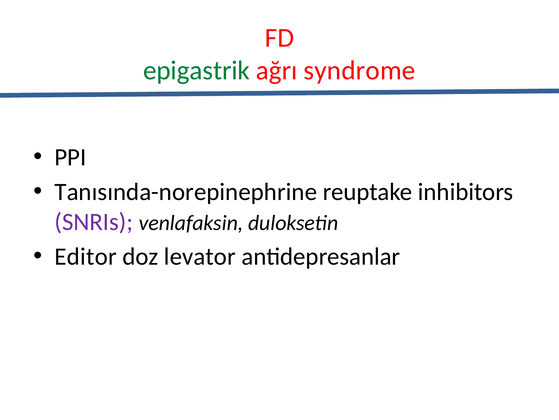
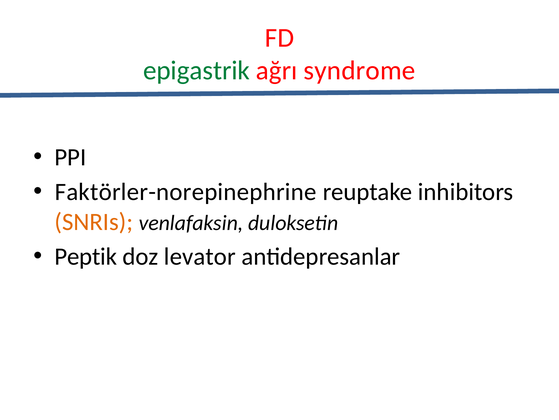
Tanısında-norepinephrine: Tanısında-norepinephrine -> Faktörler-norepinephrine
SNRIs colour: purple -> orange
Editor: Editor -> Peptik
